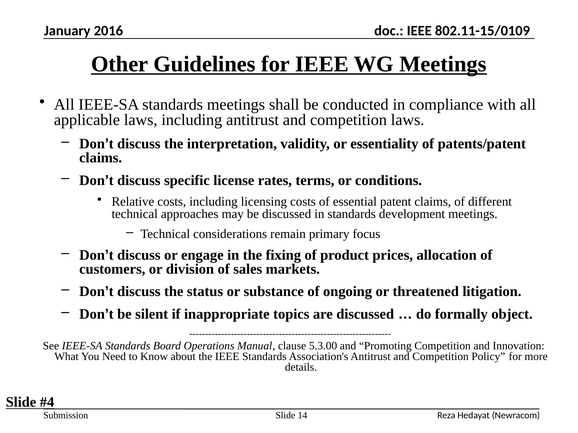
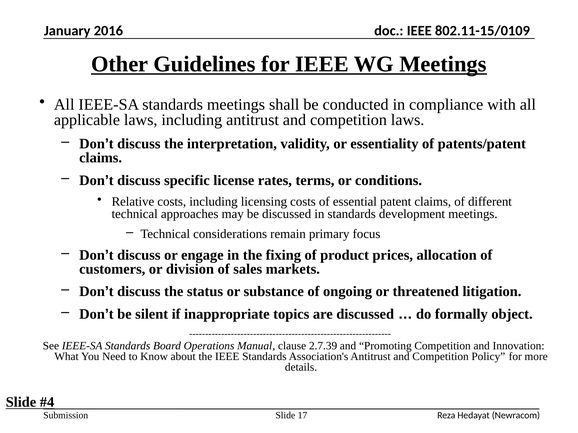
5.3.00: 5.3.00 -> 2.7.39
14: 14 -> 17
